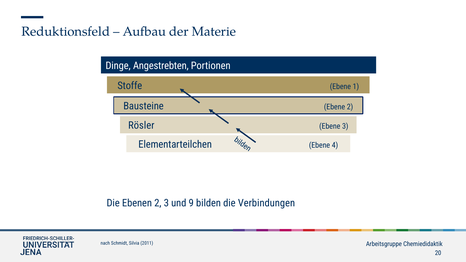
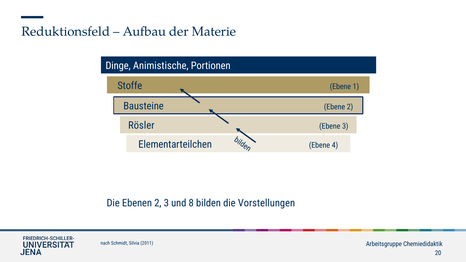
Angestrebten: Angestrebten -> Animistische
9: 9 -> 8
Verbindungen: Verbindungen -> Vorstellungen
